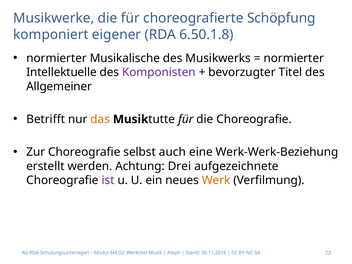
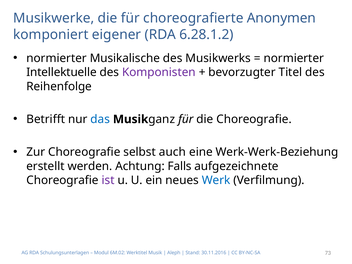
Schöpfung: Schöpfung -> Anonymen
6.50.1.8: 6.50.1.8 -> 6.28.1.2
Allgemeiner: Allgemeiner -> Reihenfolge
das colour: orange -> blue
tutte: tutte -> ganz
Drei: Drei -> Falls
Werk colour: orange -> blue
